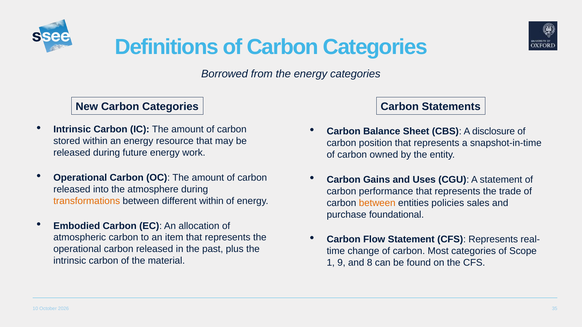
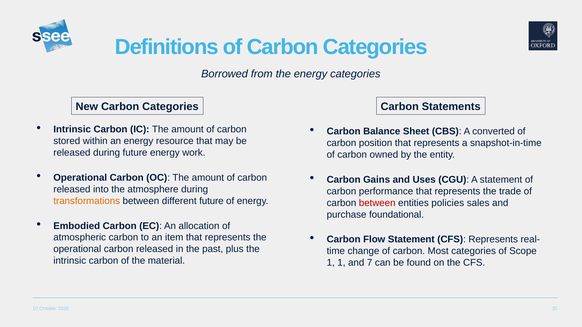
disclosure: disclosure -> converted
different within: within -> future
between at (377, 203) colour: orange -> red
1 9: 9 -> 1
8: 8 -> 7
